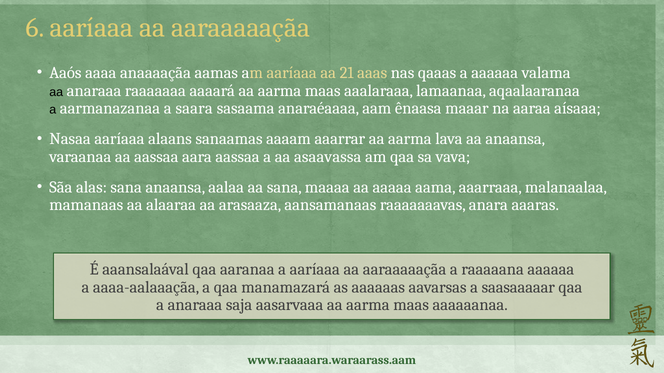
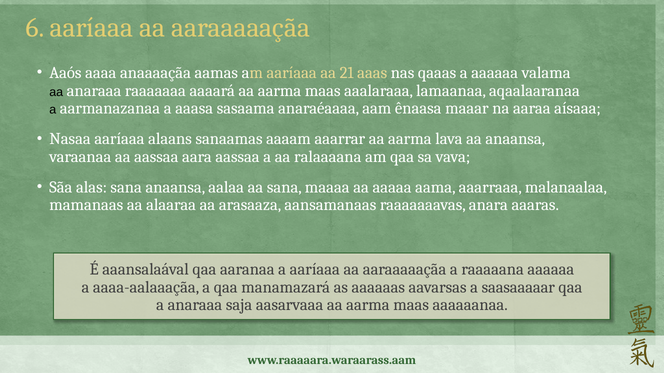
saara: saara -> aaasa
asaavassa: asaavassa -> ralaaaana
